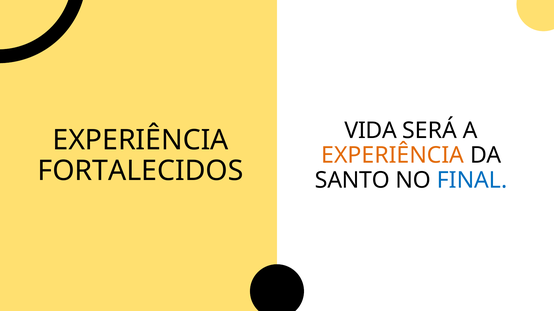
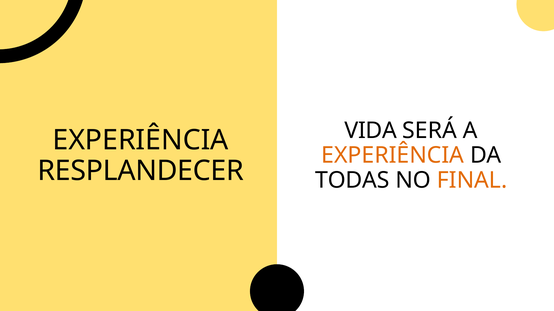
FORTALECIDOS: FORTALECIDOS -> RESPLANDECER
SANTO: SANTO -> TODAS
FINAL colour: blue -> orange
